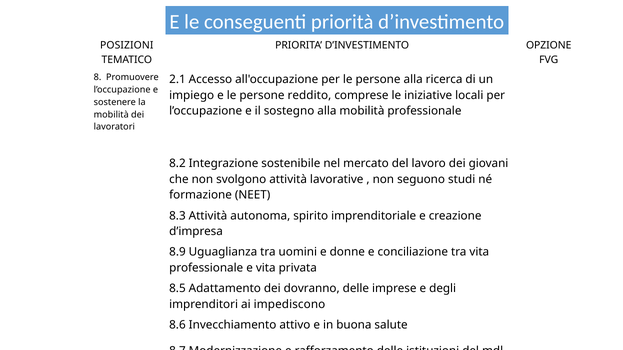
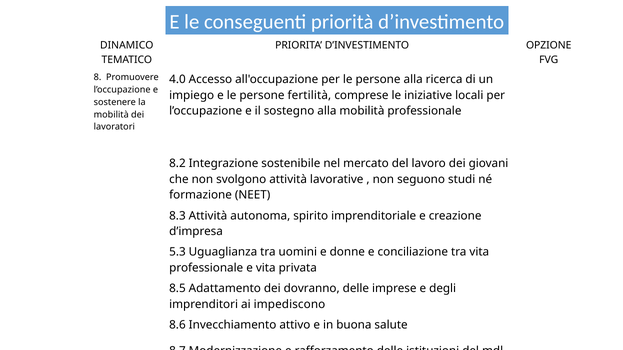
POSIZIONI: POSIZIONI -> DINAMICO
2.1: 2.1 -> 4.0
reddito: reddito -> fertilità
8.9: 8.9 -> 5.3
